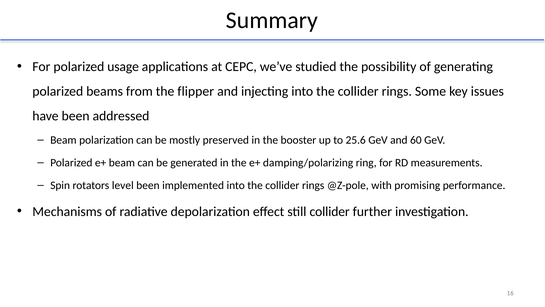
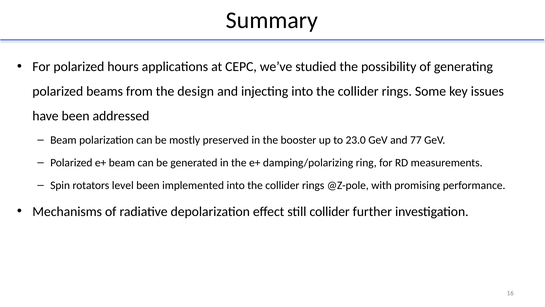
usage: usage -> hours
flipper: flipper -> design
25.6: 25.6 -> 23.0
60: 60 -> 77
